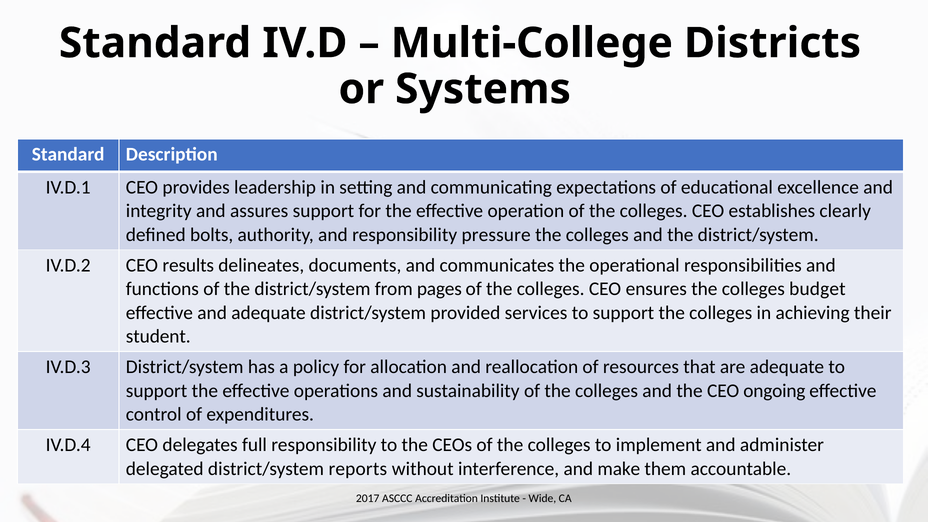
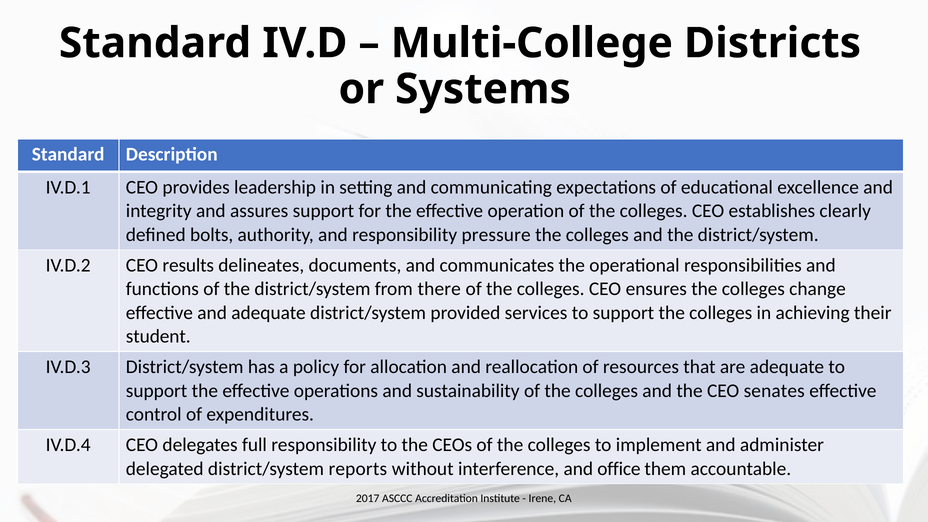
pages: pages -> there
budget: budget -> change
ongoing: ongoing -> senates
make: make -> office
Wide: Wide -> Irene
